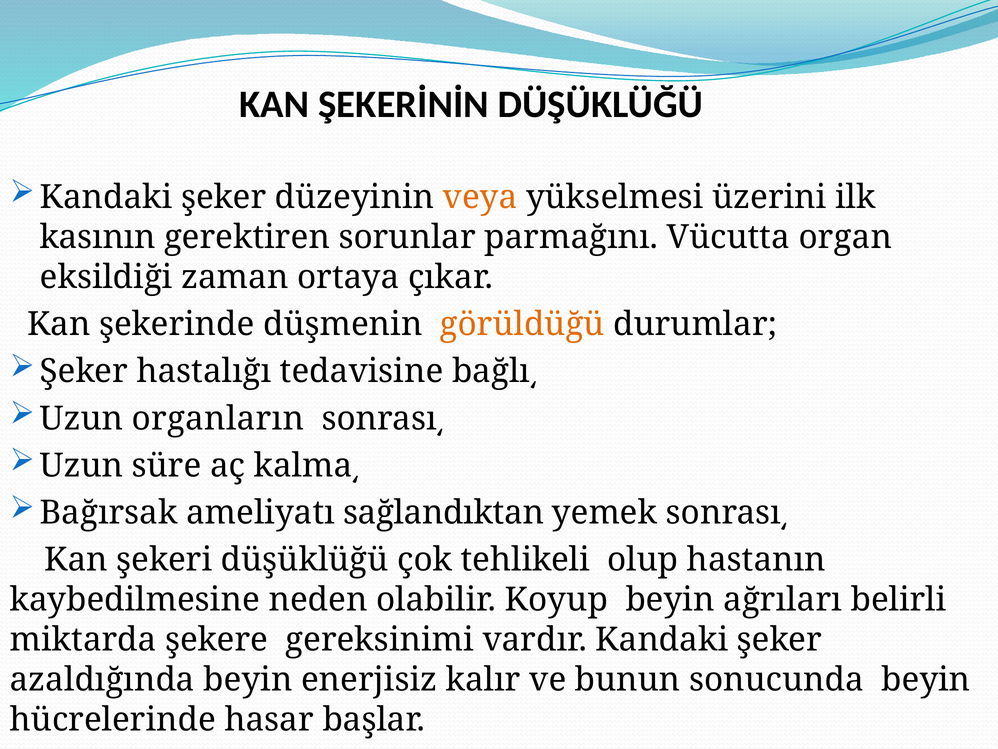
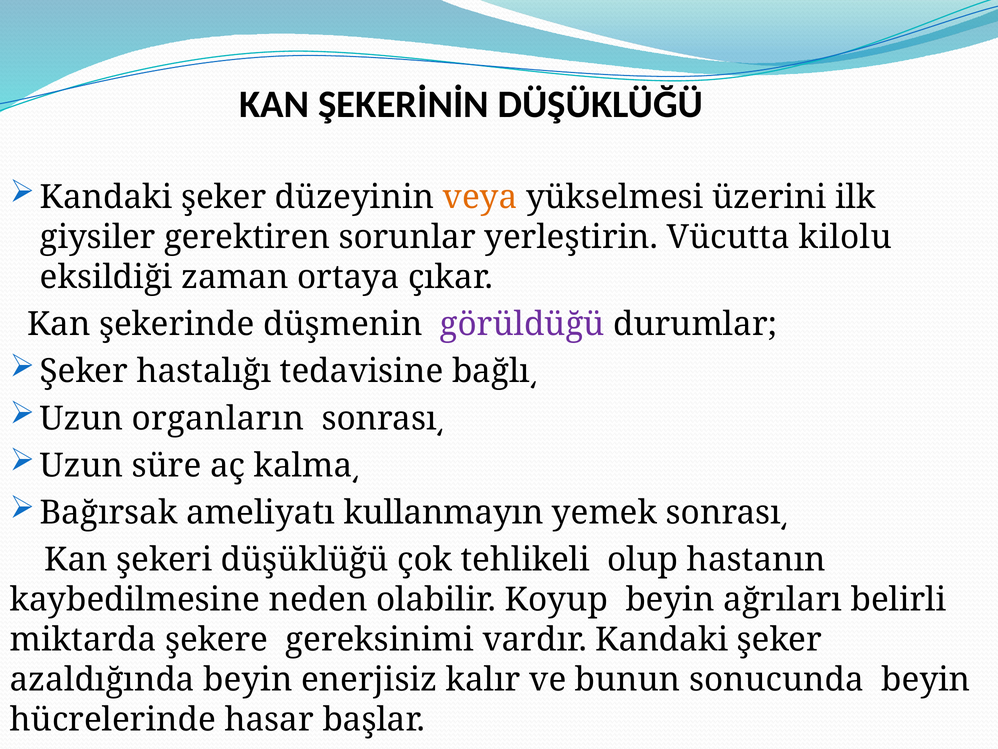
kasının: kasının -> giysiler
parmağını: parmağını -> yerleştirin
organ: organ -> kilolu
görüldüğü colour: orange -> purple
sağlandıktan: sağlandıktan -> kullanmayın
